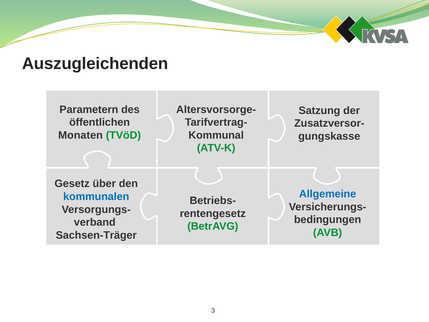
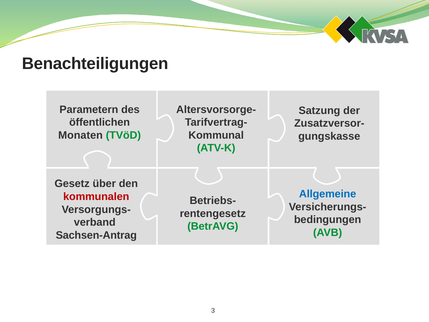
Auszugleichenden: Auszugleichenden -> Benachteiligungen
kommunalen colour: blue -> red
Sachsen-Träger: Sachsen-Träger -> Sachsen-Antrag
